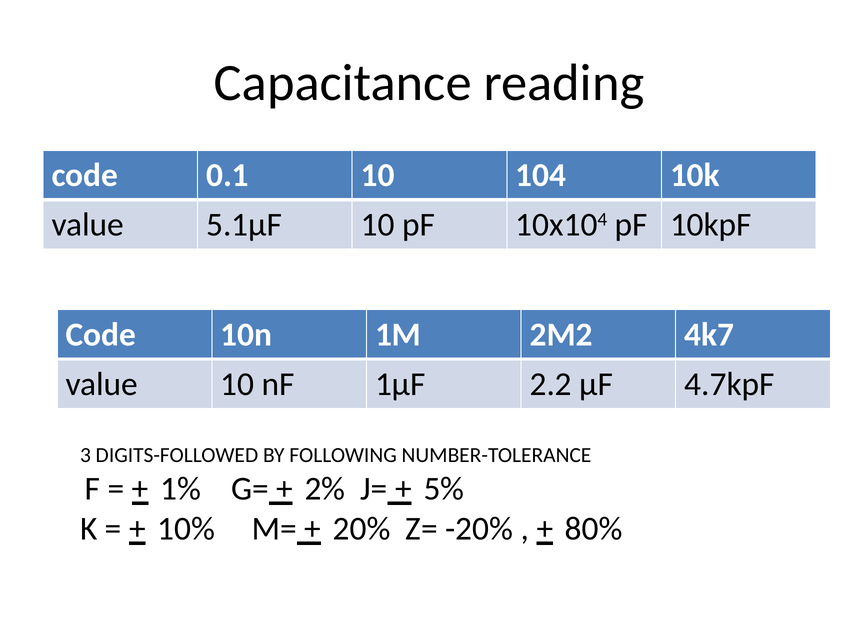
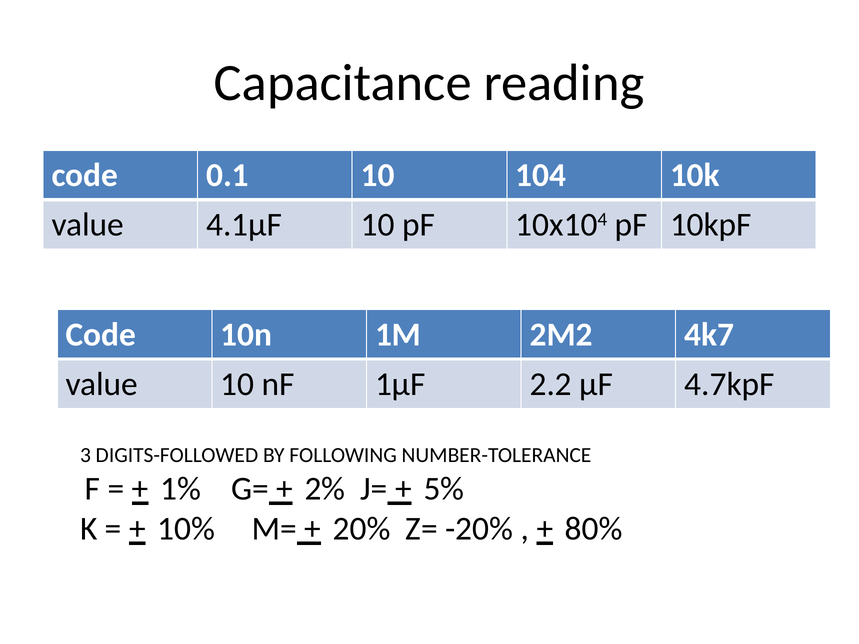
5.1µF: 5.1µF -> 4.1µF
